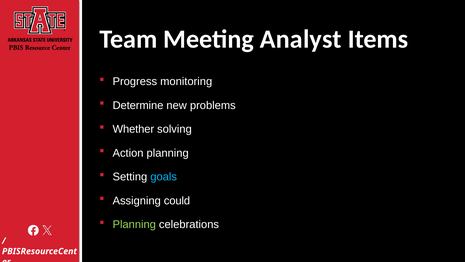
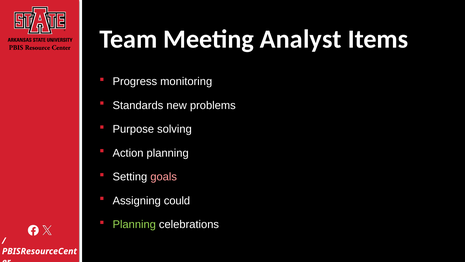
Determine: Determine -> Standards
Whether: Whether -> Purpose
goals colour: light blue -> pink
